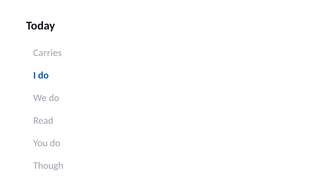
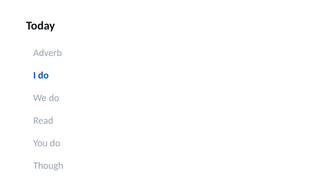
Carries: Carries -> Adverb
